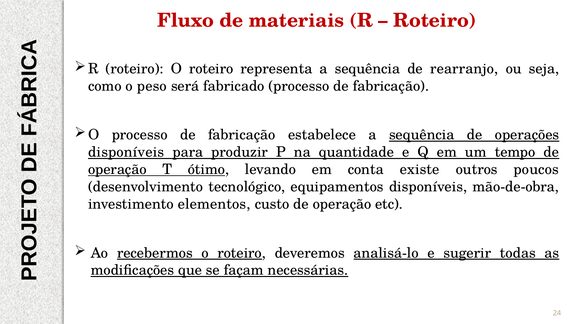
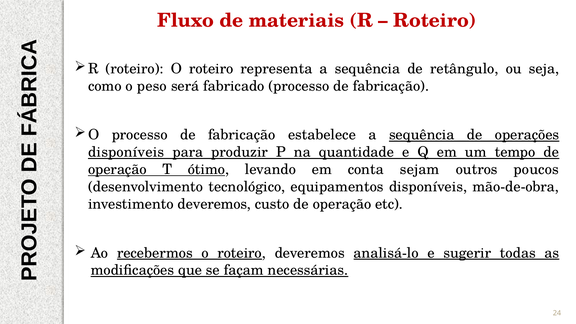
rearranjo: rearranjo -> retângulo
existe: existe -> sejam
investimento elementos: elementos -> deveremos
